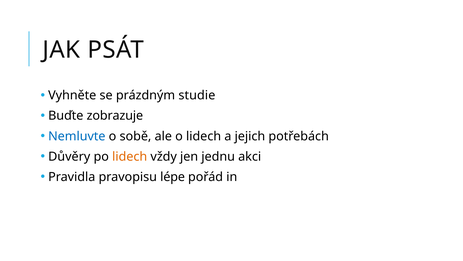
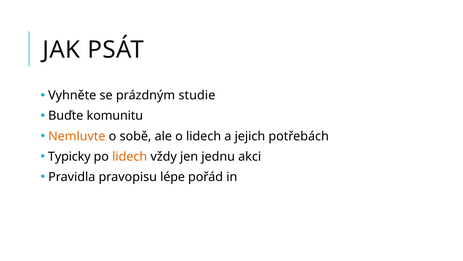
zobrazuje: zobrazuje -> komunitu
Nemluvte colour: blue -> orange
Důvěry: Důvěry -> Typicky
